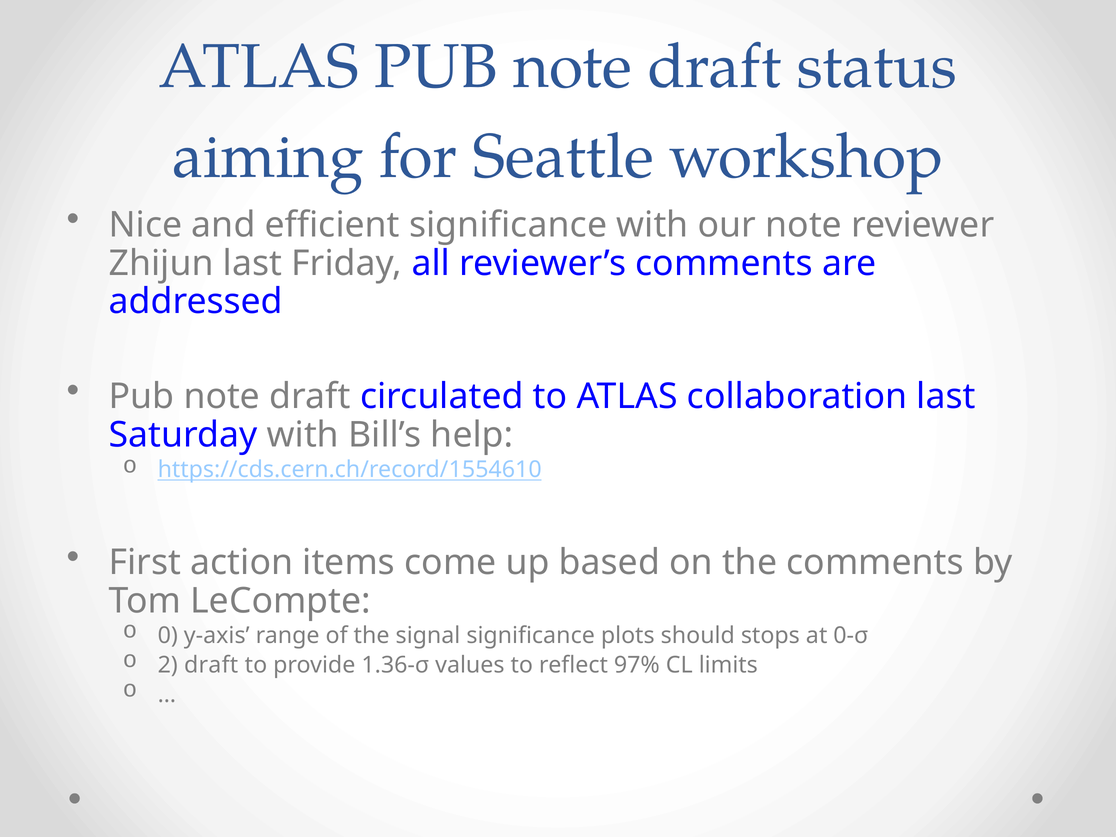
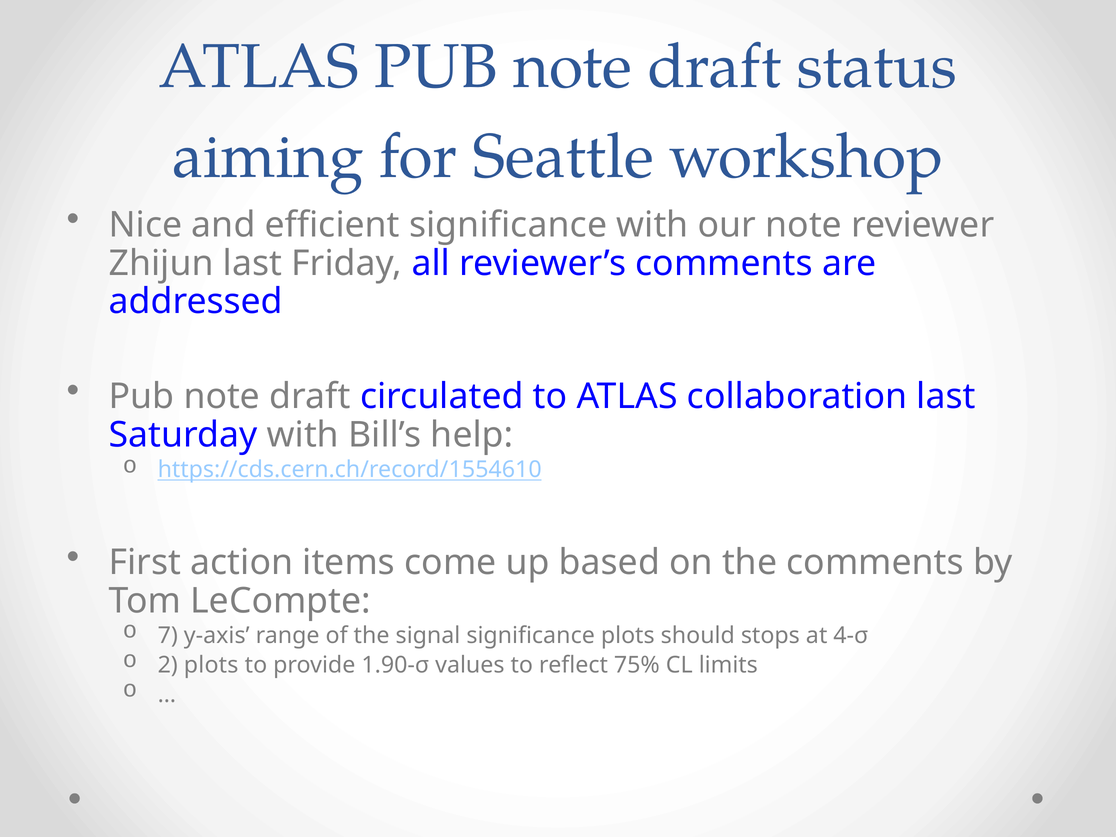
0: 0 -> 7
0-σ: 0-σ -> 4-σ
2 draft: draft -> plots
1.36-σ: 1.36-σ -> 1.90-σ
97%: 97% -> 75%
